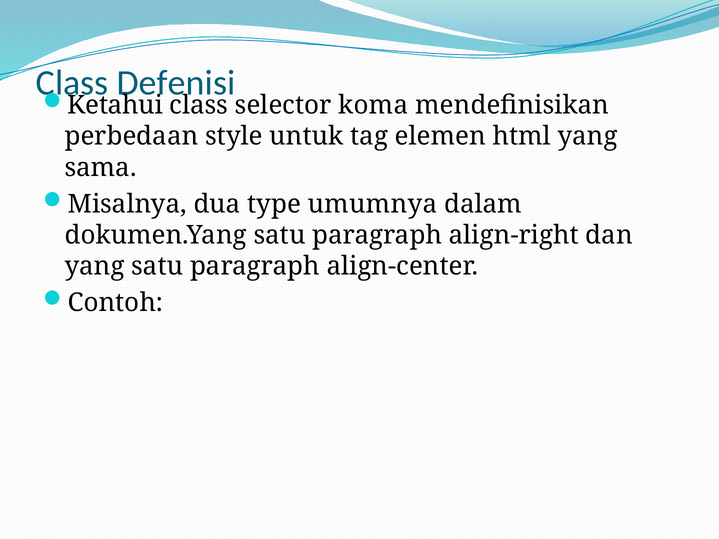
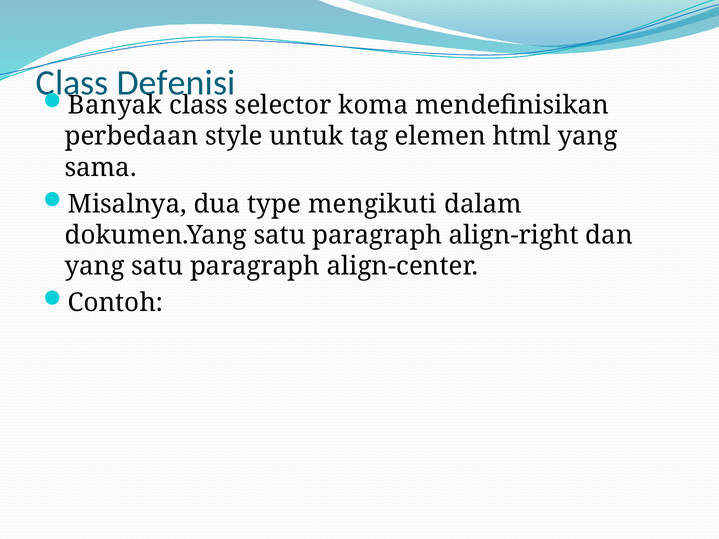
Ketahui: Ketahui -> Banyak
umumnya: umumnya -> mengikuti
